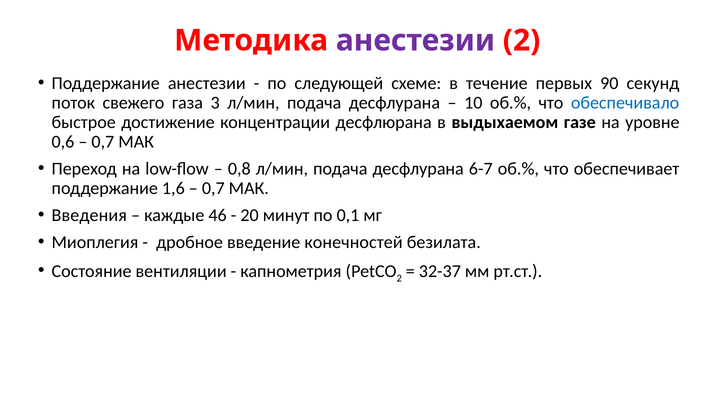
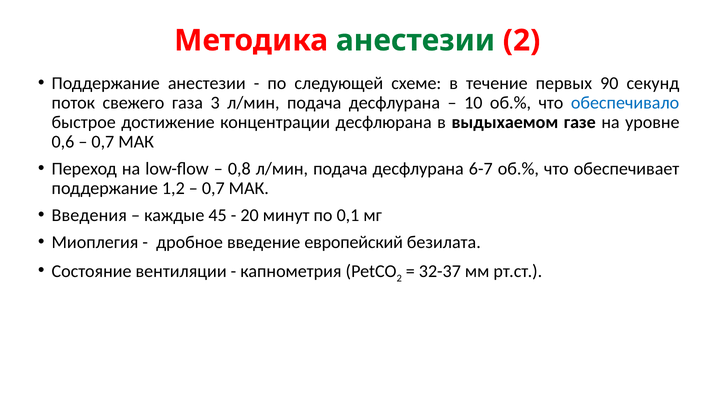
анестезии at (415, 40) colour: purple -> green
1,6: 1,6 -> 1,2
46: 46 -> 45
конечностей: конечностей -> европейский
